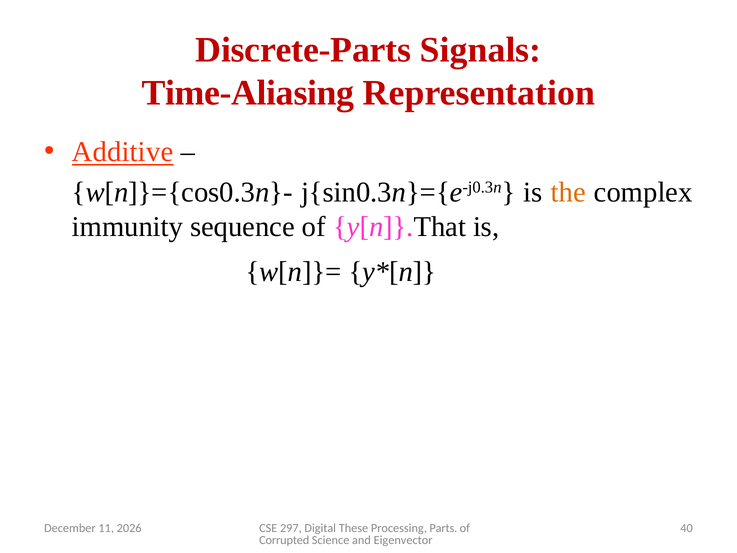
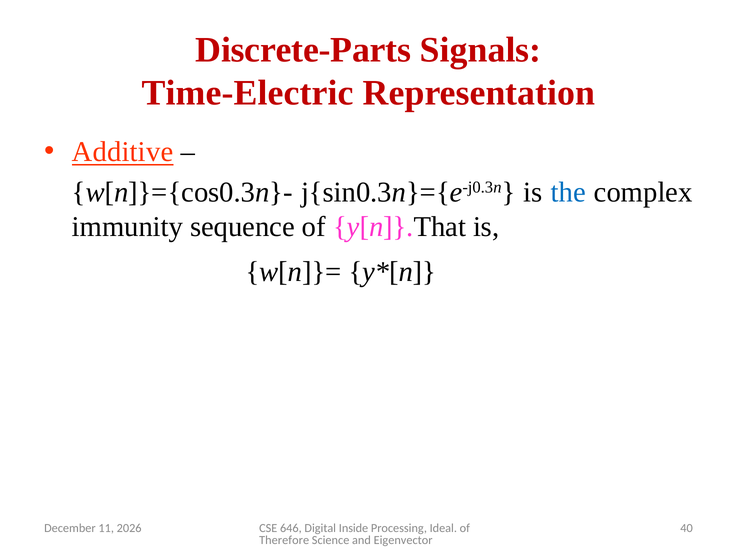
Time-Aliasing: Time-Aliasing -> Time-Electric
the colour: orange -> blue
297: 297 -> 646
These: These -> Inside
Parts: Parts -> Ideal
Corrupted: Corrupted -> Therefore
